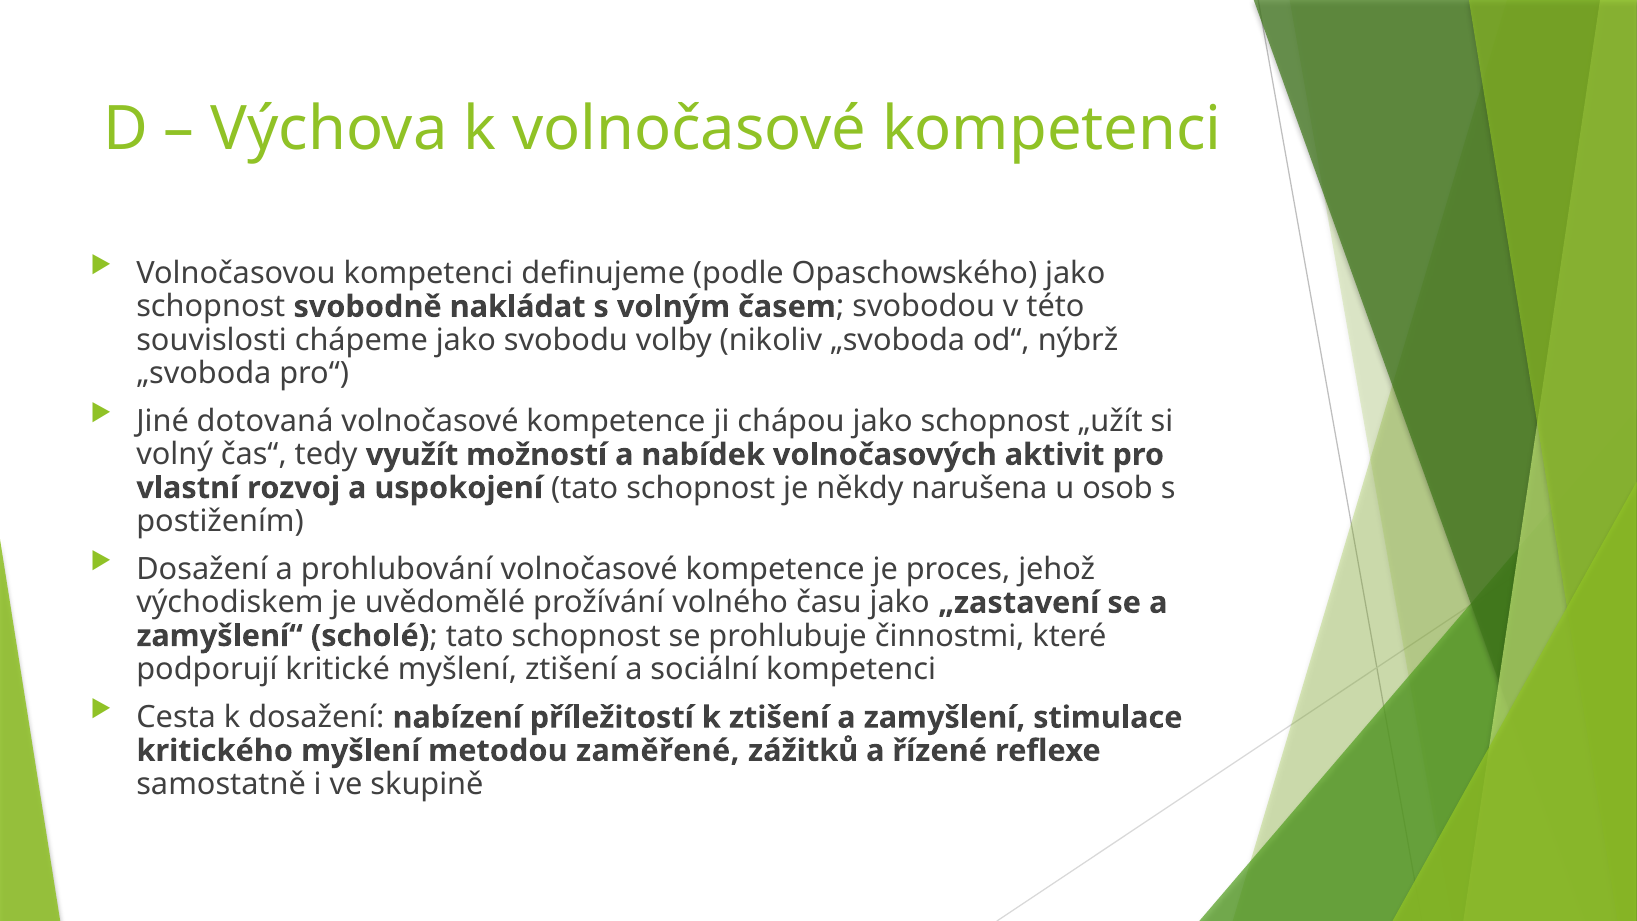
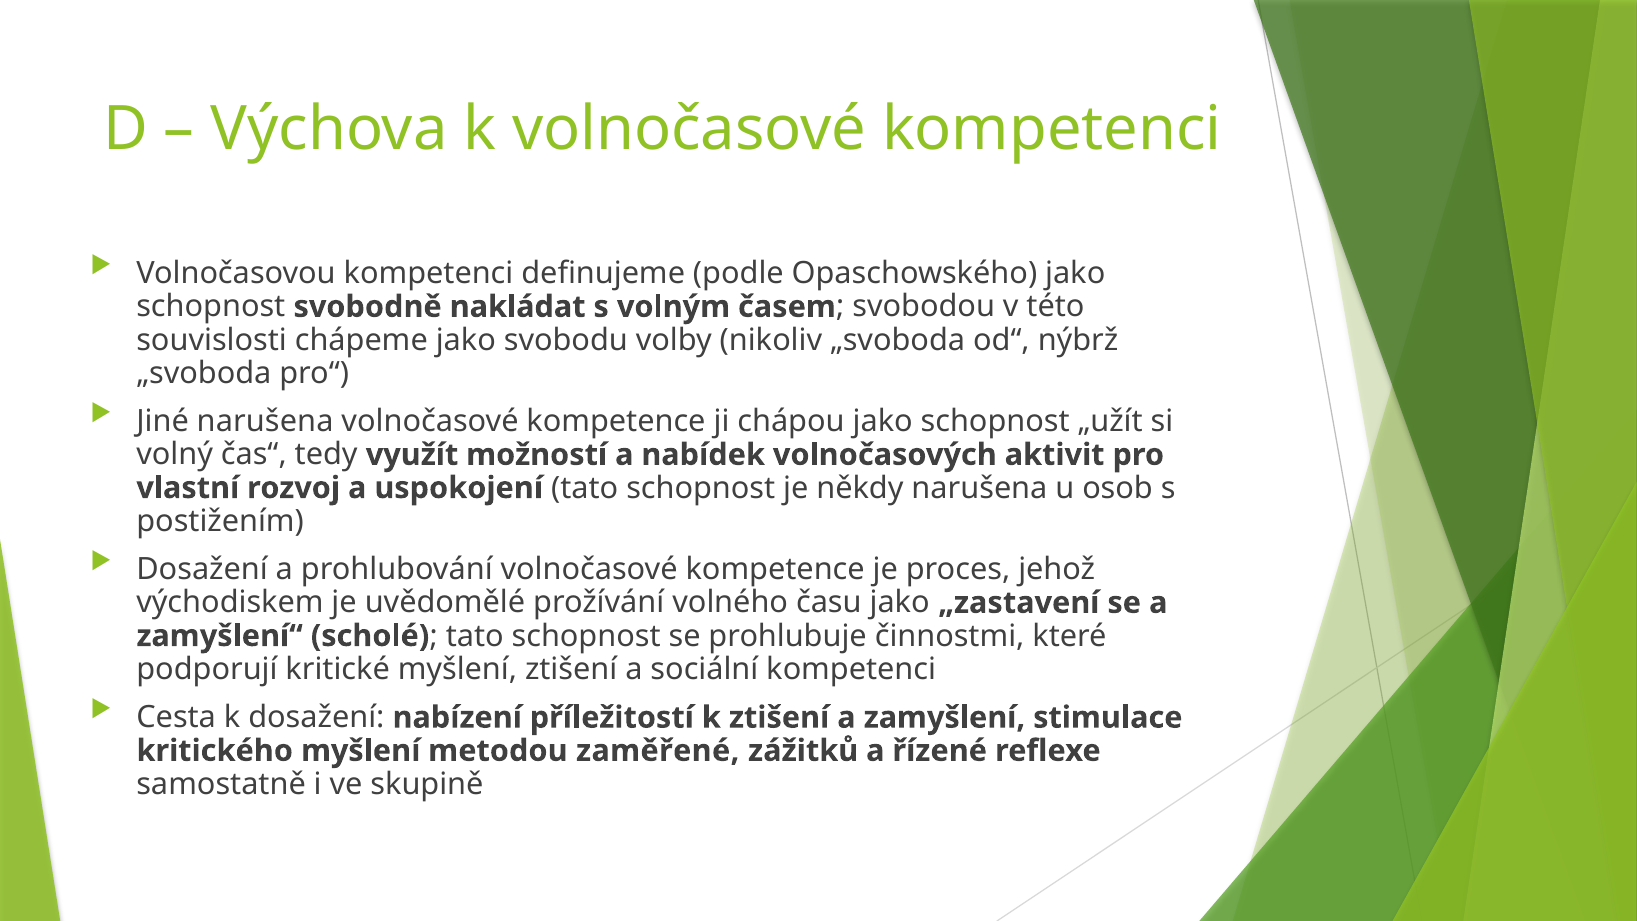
Jiné dotovaná: dotovaná -> narušena
